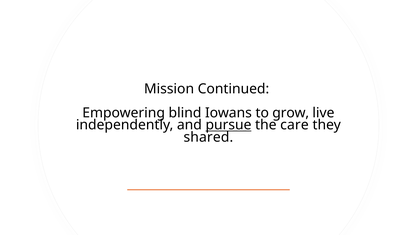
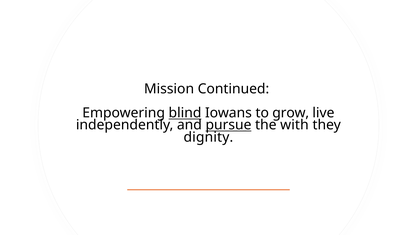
blind underline: none -> present
care: care -> with
shared: shared -> dignity
